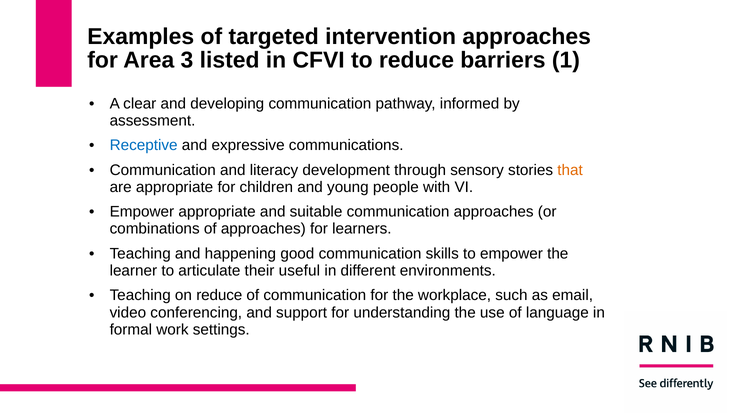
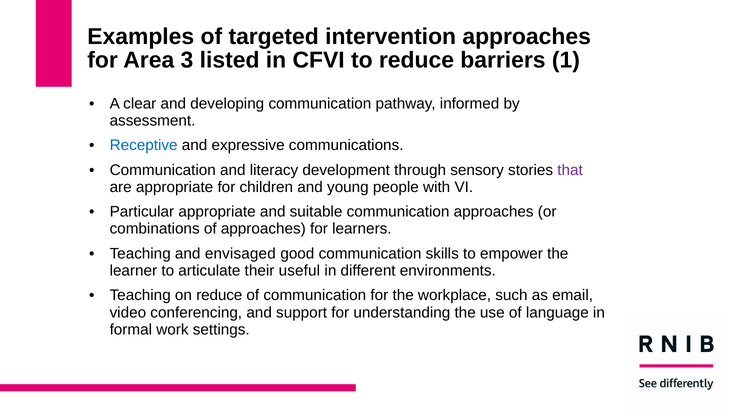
that colour: orange -> purple
Empower at (142, 212): Empower -> Particular
happening: happening -> envisaged
